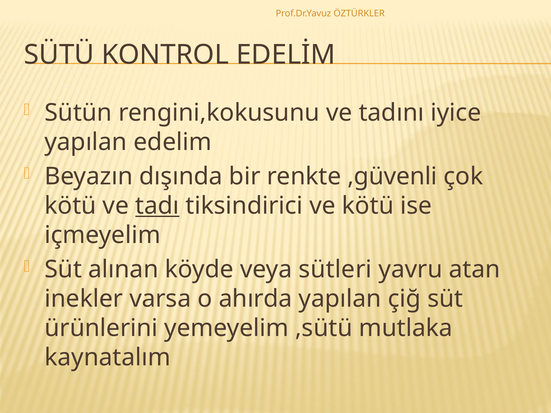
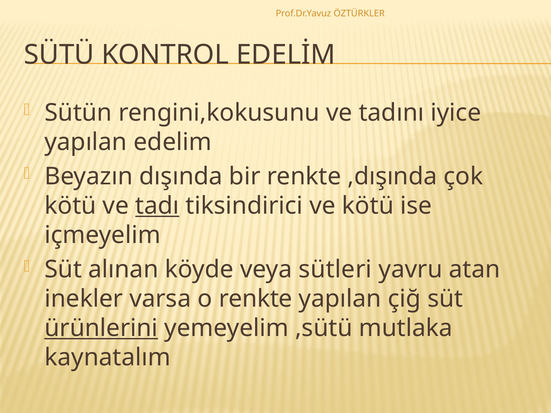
,güvenli: ,güvenli -> ,dışında
o ahırda: ahırda -> renkte
ürünlerini underline: none -> present
